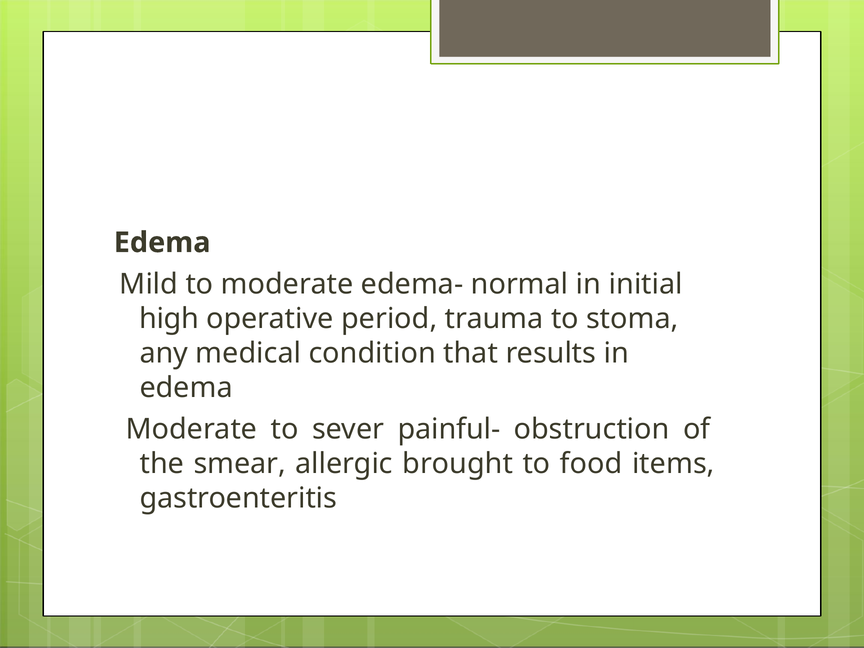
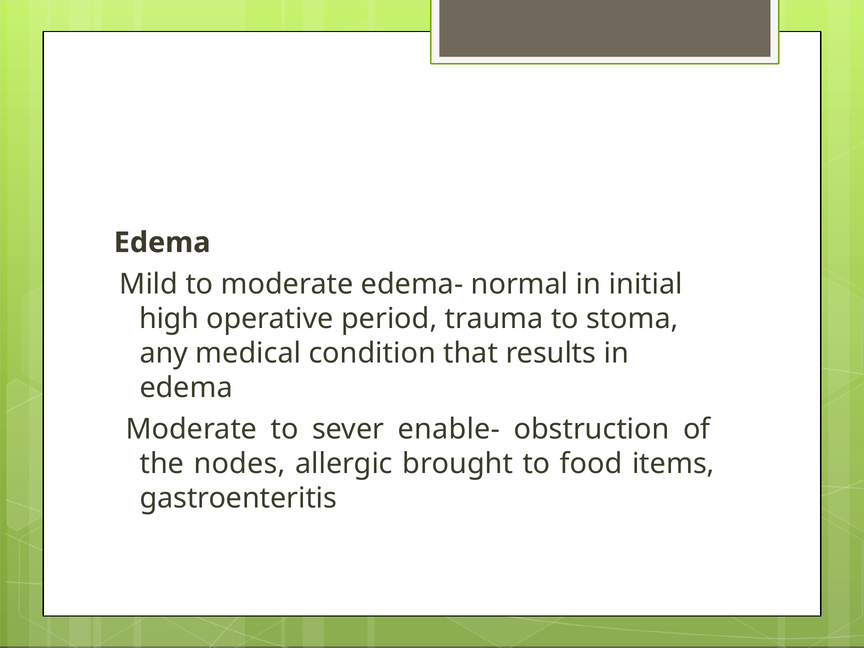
painful-: painful- -> enable-
smear: smear -> nodes
